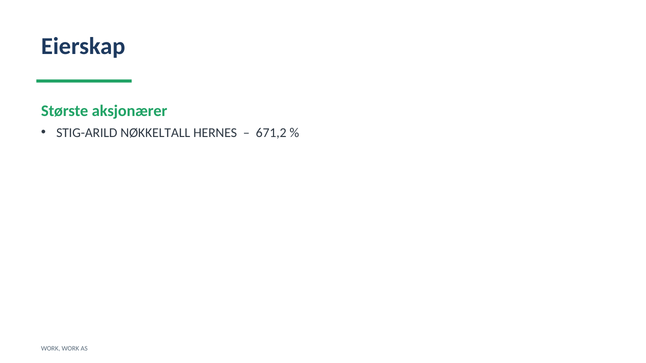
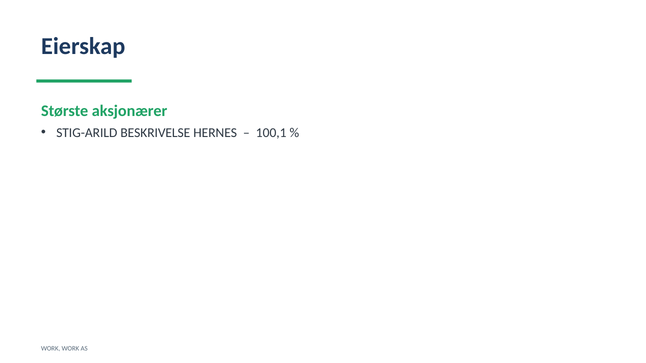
NØKKELTALL: NØKKELTALL -> BESKRIVELSE
671,2: 671,2 -> 100,1
